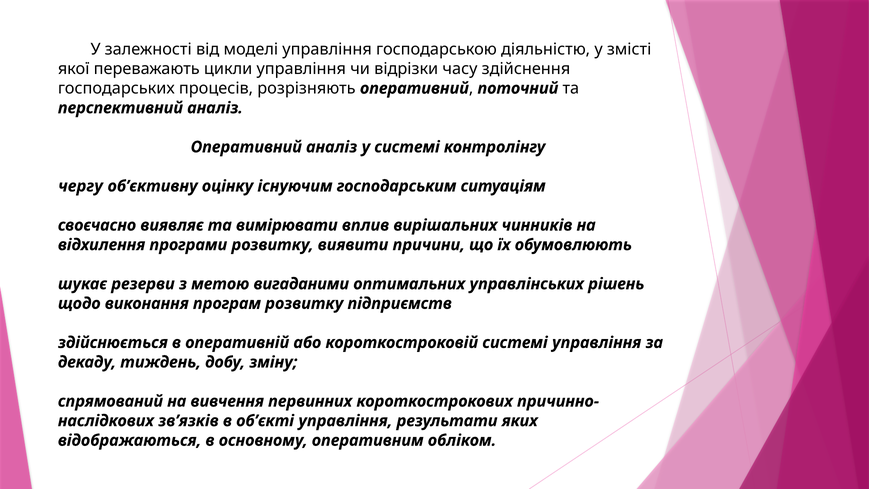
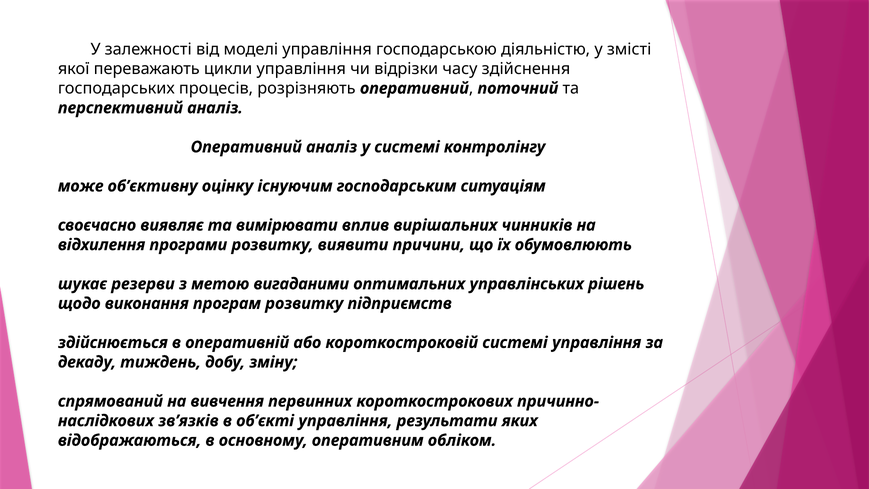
чергу: чергу -> може
